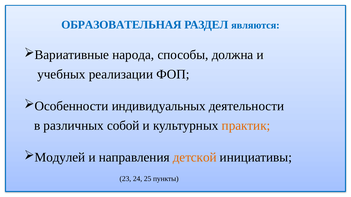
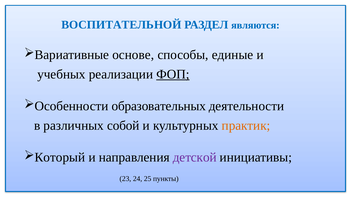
ОБРАЗОВАТЕЛЬНАЯ: ОБРАЗОВАТЕЛЬНАЯ -> ВОСПИТАТЕЛЬНОЙ
народа: народа -> основе
должна: должна -> единые
ФОП underline: none -> present
индивидуальных: индивидуальных -> образовательных
Модулей: Модулей -> Который
детской colour: orange -> purple
